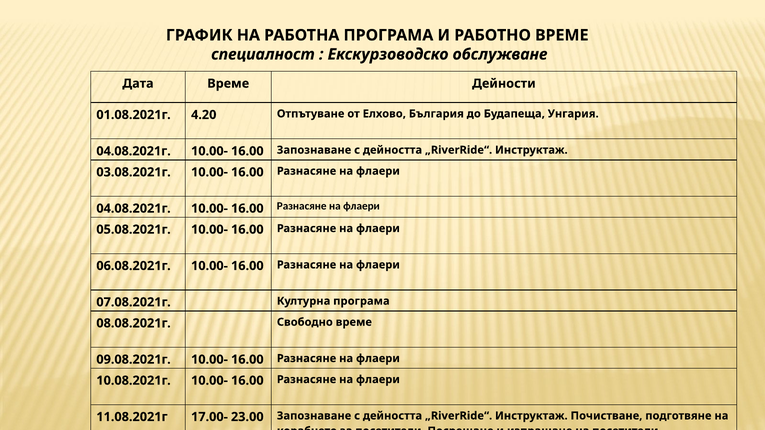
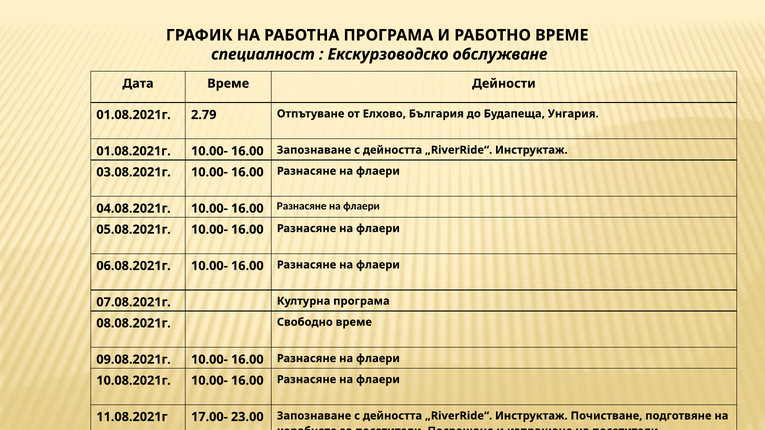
4.20: 4.20 -> 2.79
04.08.2021г at (134, 151): 04.08.2021г -> 01.08.2021г
